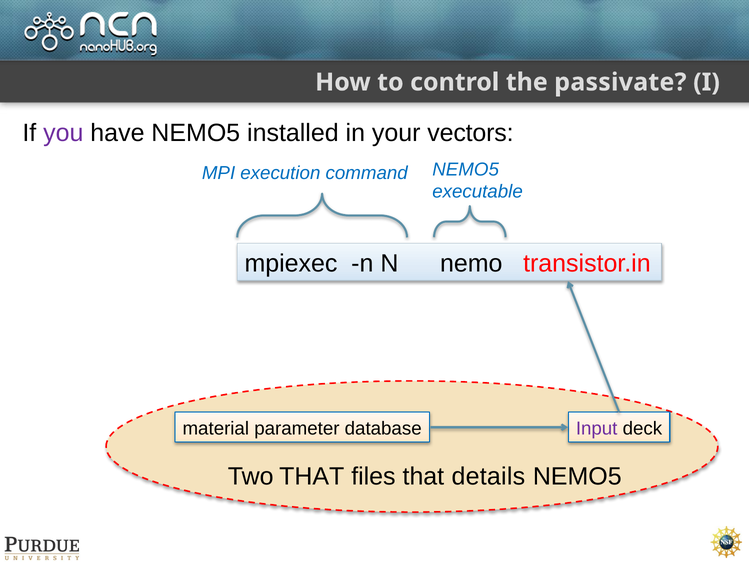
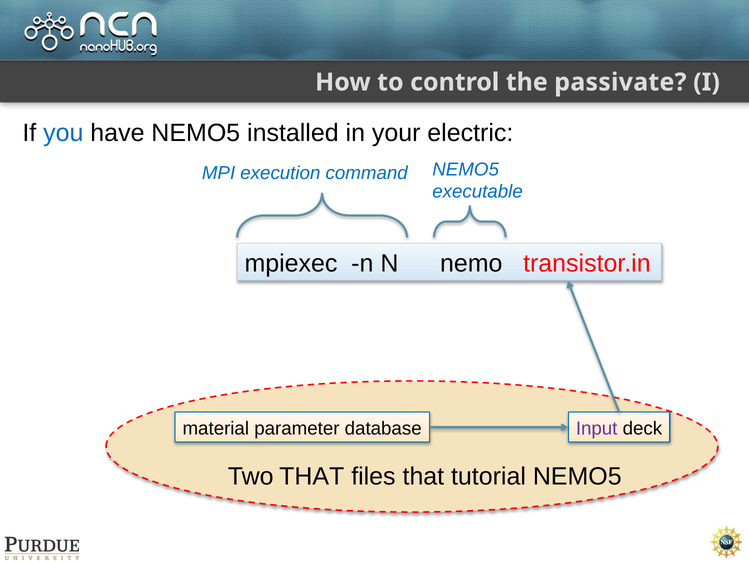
you colour: purple -> blue
vectors: vectors -> electric
details: details -> tutorial
